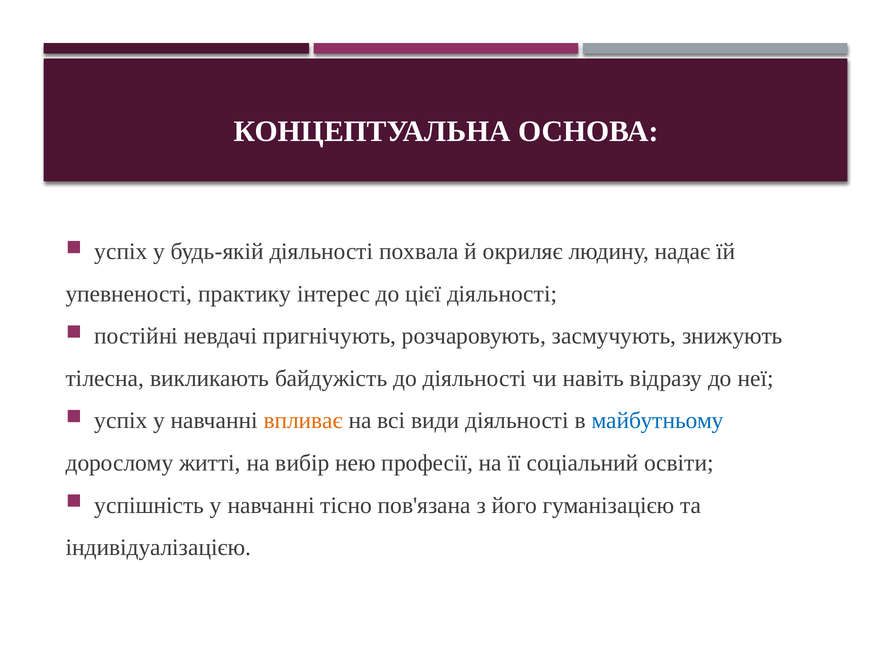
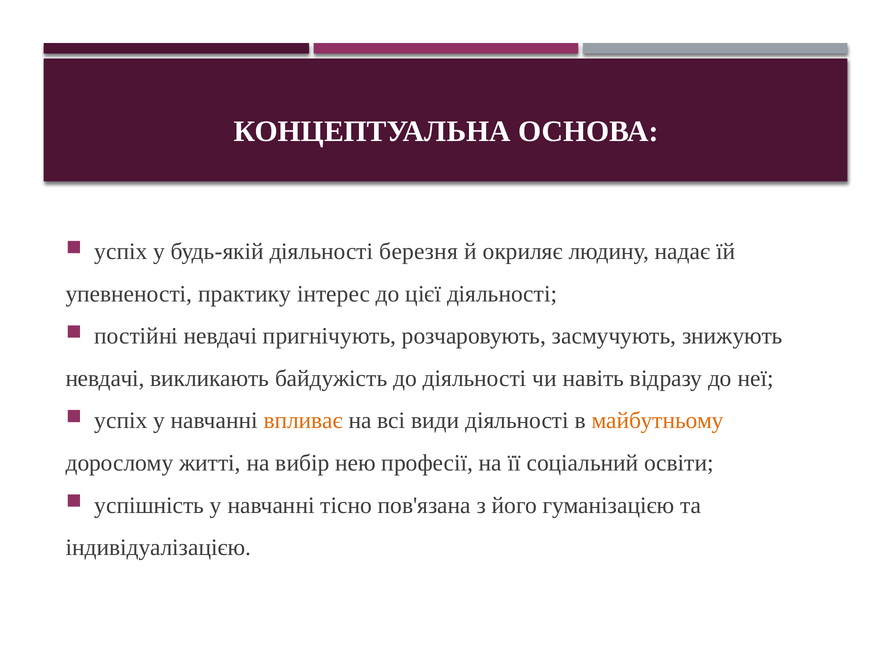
похвала: похвала -> березня
тілесна at (105, 378): тілесна -> невдачі
майбутньому colour: blue -> orange
